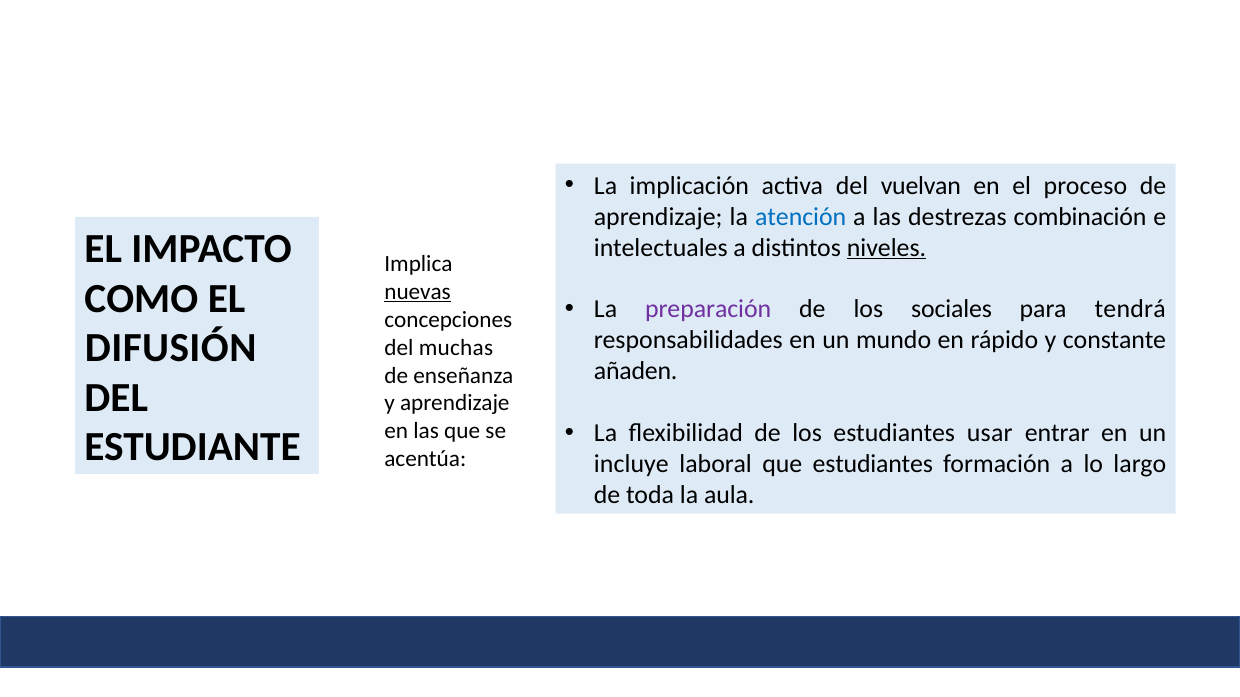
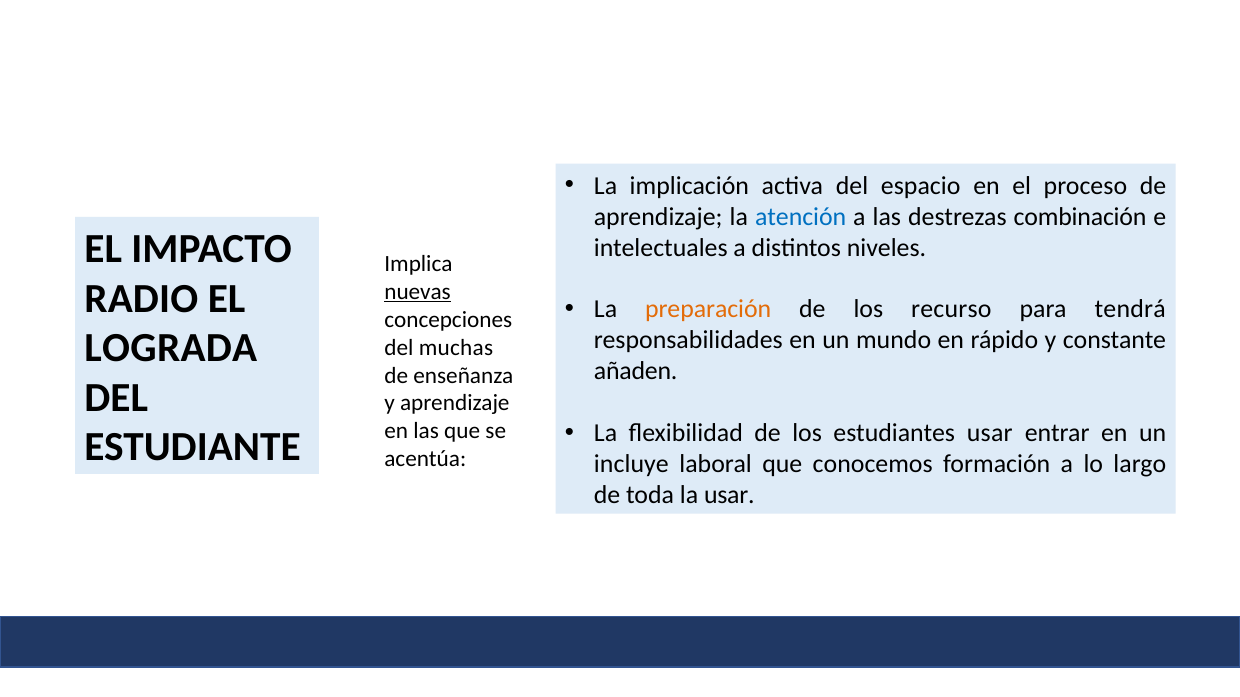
vuelvan: vuelvan -> espacio
niveles underline: present -> none
COMO: COMO -> RADIO
preparación colour: purple -> orange
sociales: sociales -> recurso
DIFUSIÓN: DIFUSIÓN -> LOGRADA
que estudiantes: estudiantes -> conocemos
la aula: aula -> usar
